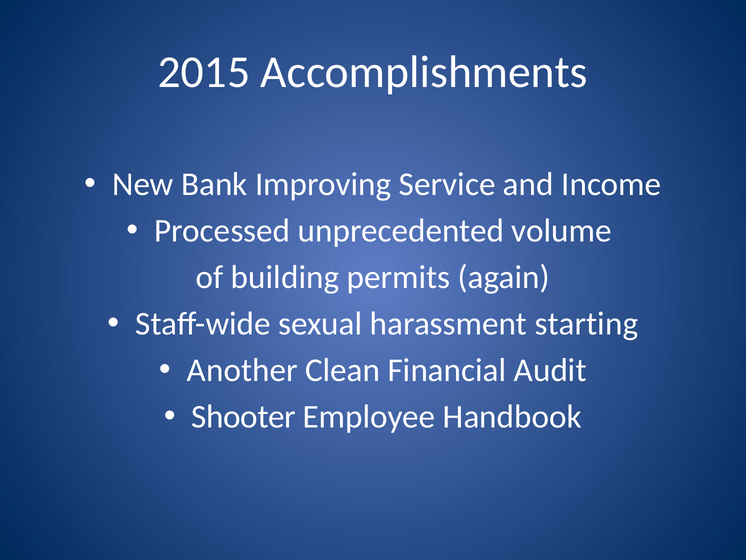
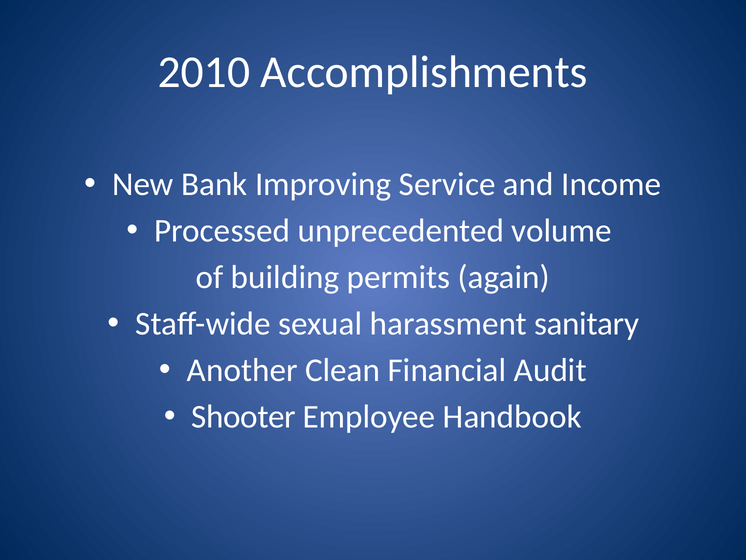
2015: 2015 -> 2010
starting: starting -> sanitary
